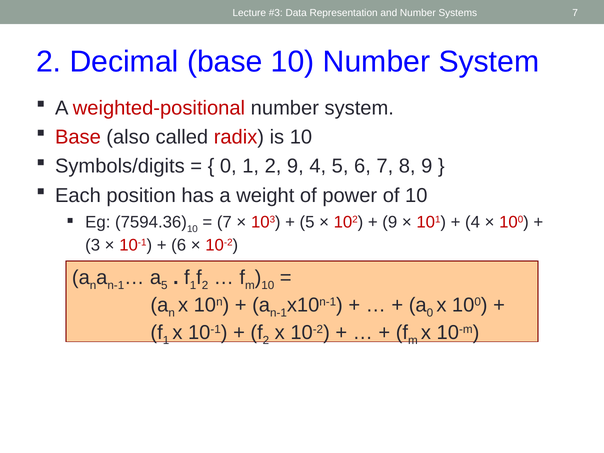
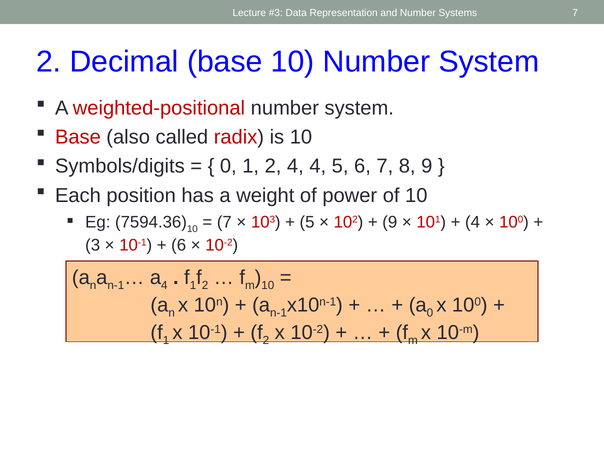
2 9: 9 -> 4
a 5: 5 -> 4
